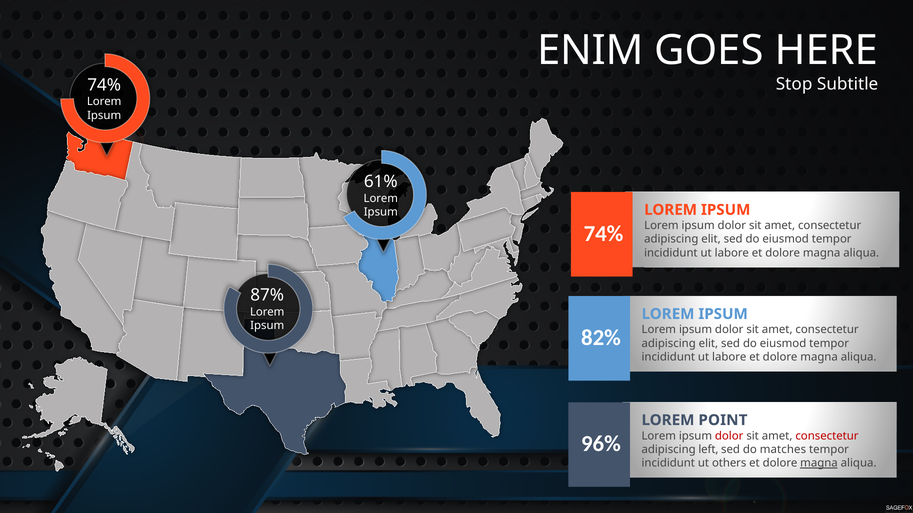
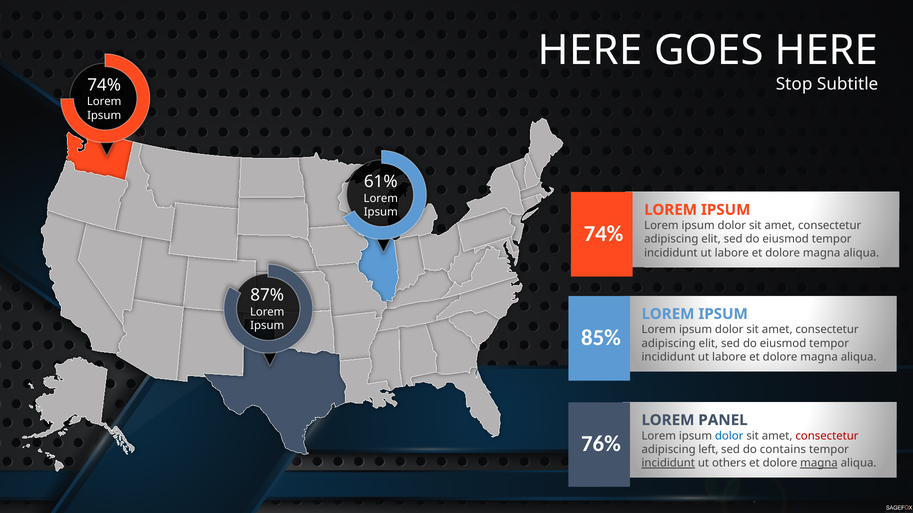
ENIM at (591, 51): ENIM -> HERE
82%: 82% -> 85%
POINT: POINT -> PANEL
dolor at (729, 436) colour: red -> blue
96%: 96% -> 76%
matches: matches -> contains
incididunt at (668, 464) underline: none -> present
